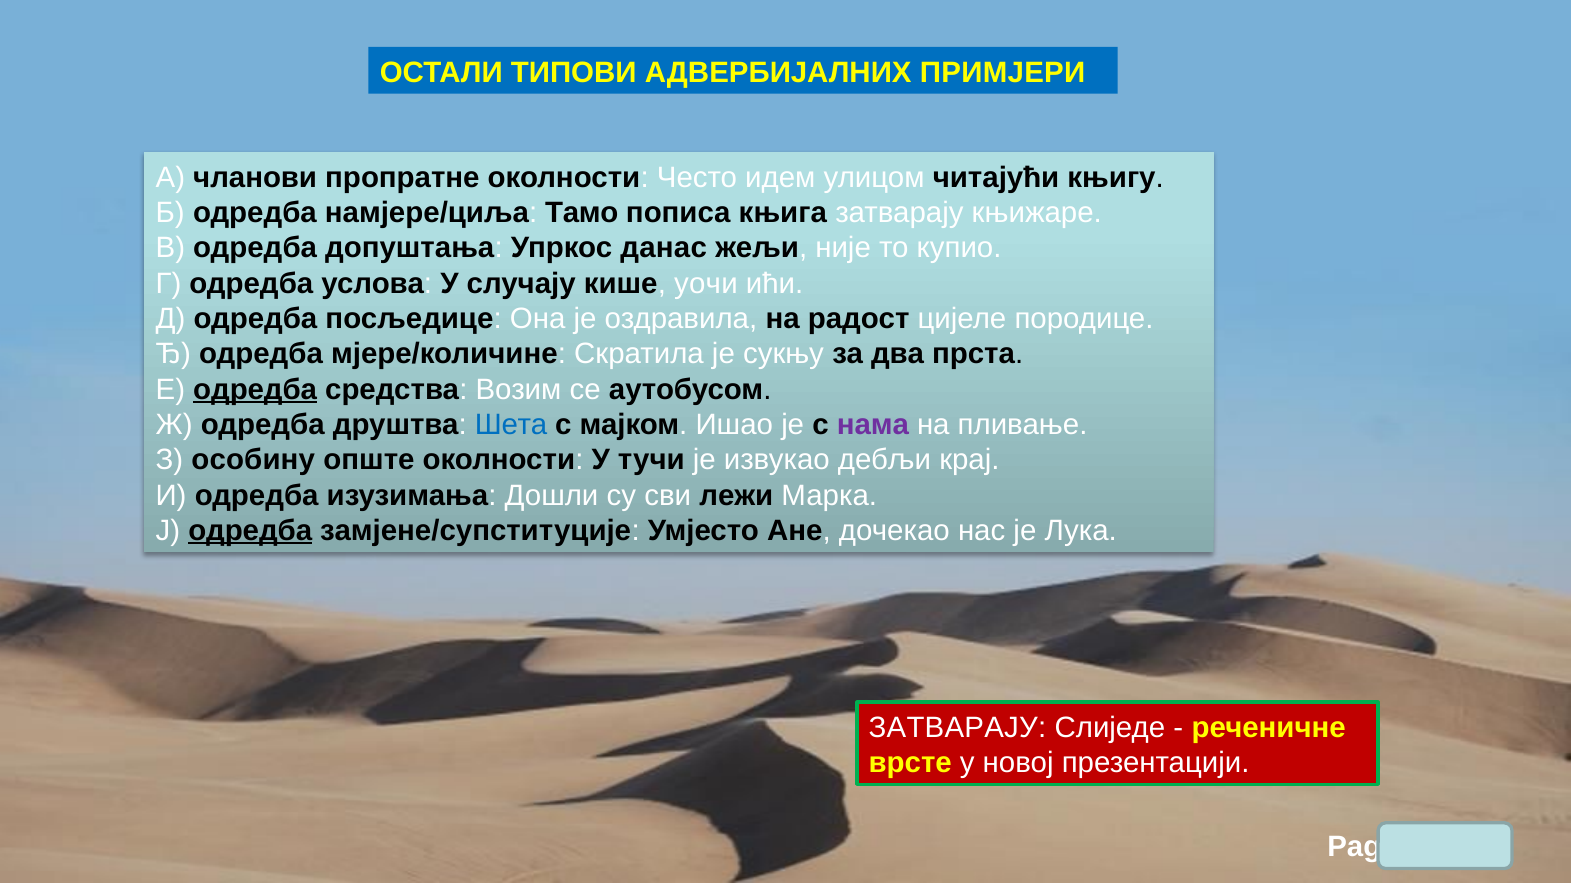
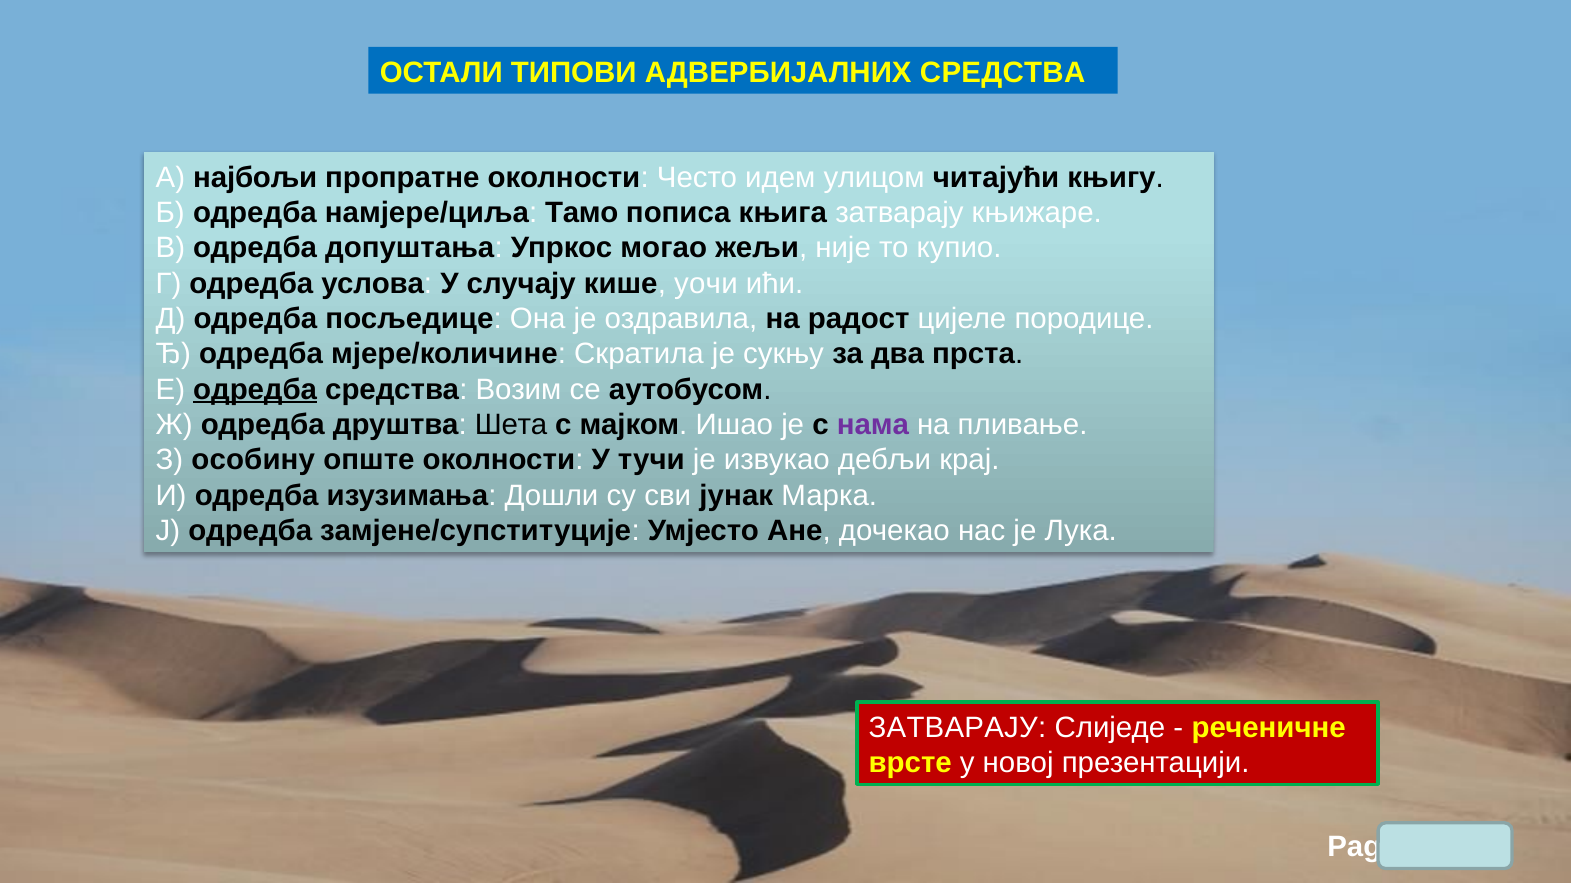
АДВЕРБИЈАЛНИХ ПРИМЈЕРИ: ПРИМЈЕРИ -> СРЕДСТВА
чланови: чланови -> најбољи
данас: данас -> могао
Шета colour: blue -> black
лежи: лежи -> јунак
одредба at (250, 531) underline: present -> none
